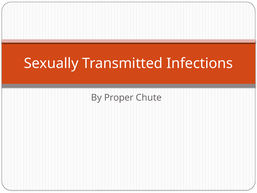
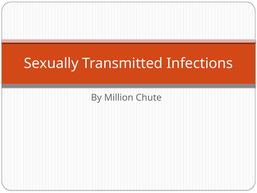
Proper: Proper -> Million
